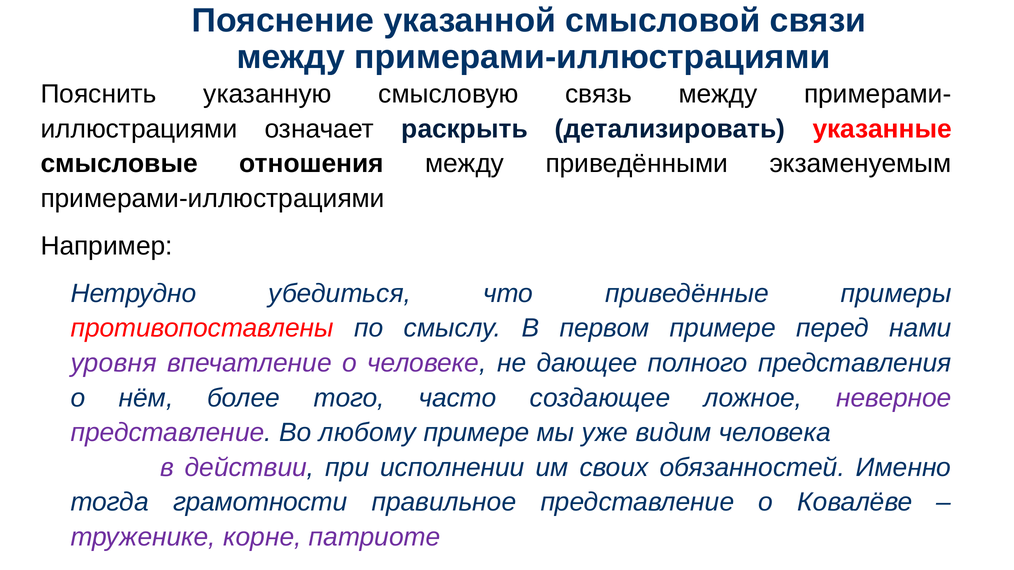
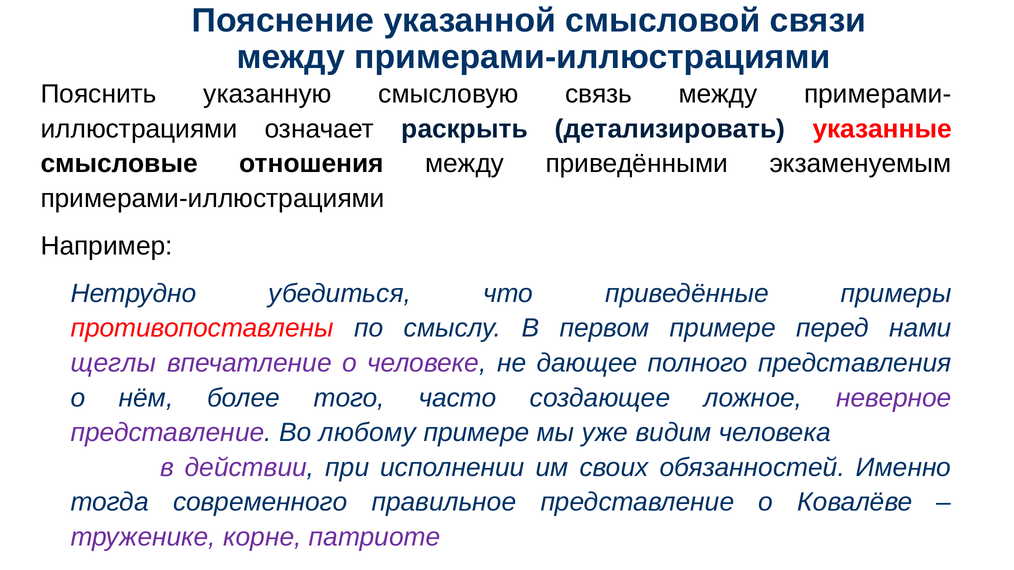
уровня: уровня -> щеглы
грамотности: грамотности -> современного
